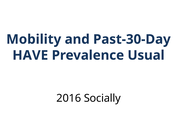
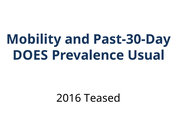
HAVE: HAVE -> DOES
Socially: Socially -> Teased
